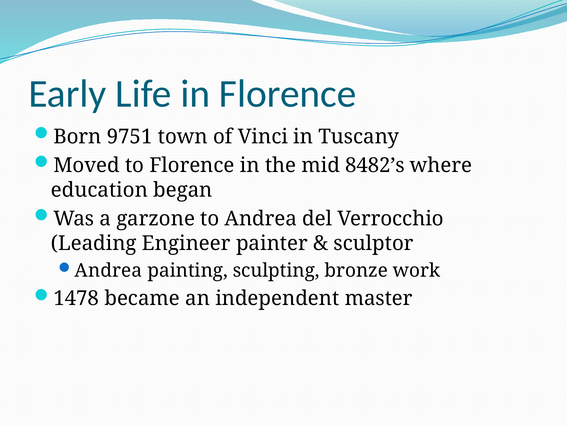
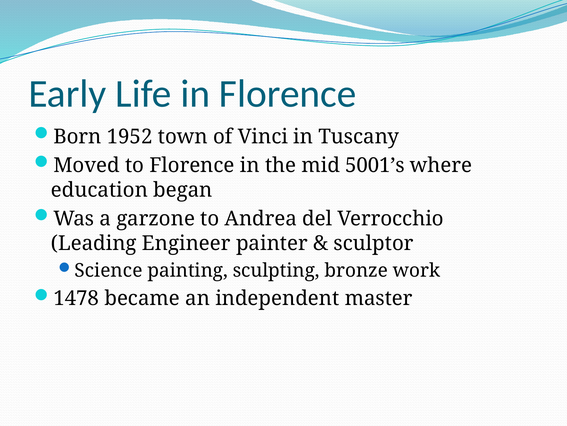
9751: 9751 -> 1952
8482’s: 8482’s -> 5001’s
Andrea at (108, 270): Andrea -> Science
